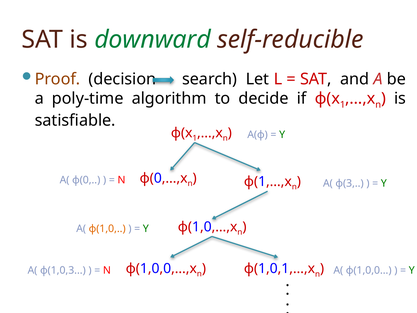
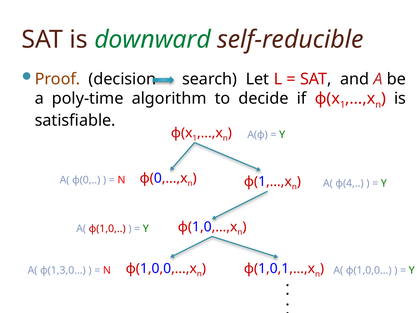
ϕ(3: ϕ(3 -> ϕ(4
ϕ(1,0 colour: orange -> red
ϕ(1,0,3: ϕ(1,0,3 -> ϕ(1,3,0
